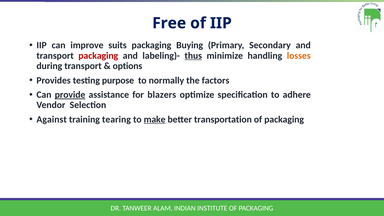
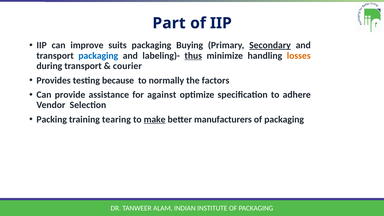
Free: Free -> Part
Secondary underline: none -> present
packaging at (98, 56) colour: red -> blue
options: options -> courier
purpose: purpose -> because
provide underline: present -> none
blazers: blazers -> against
Against: Against -> Packing
transportation: transportation -> manufacturers
